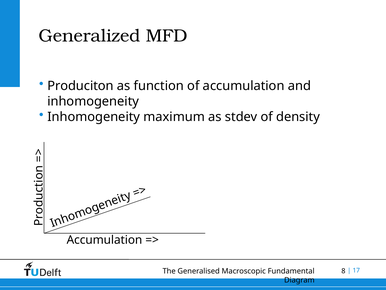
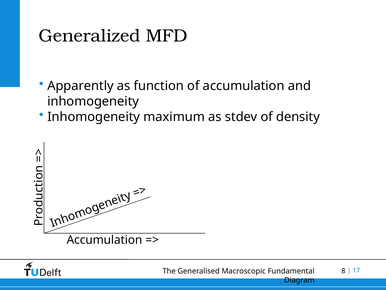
Produciton: Produciton -> Apparently
